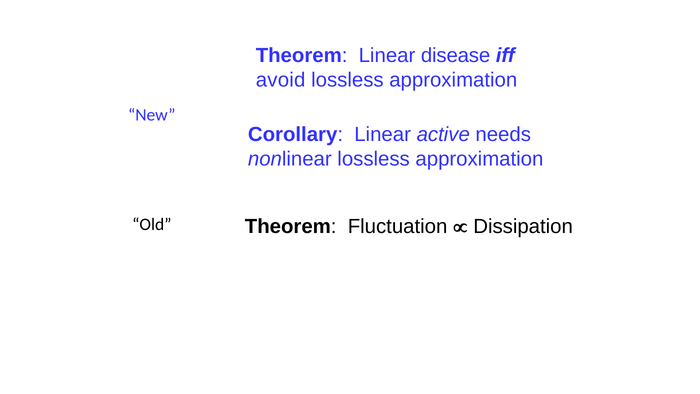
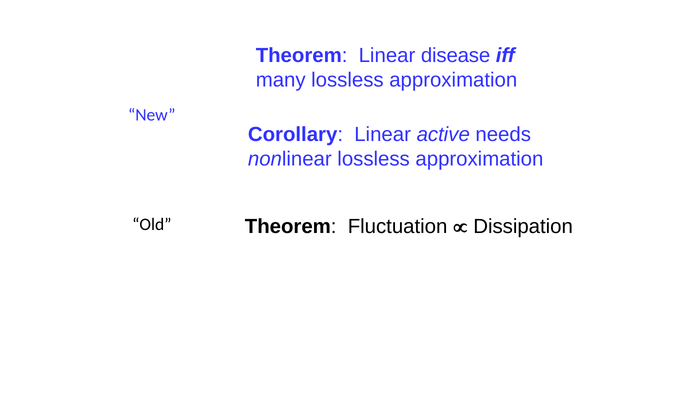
avoid: avoid -> many
